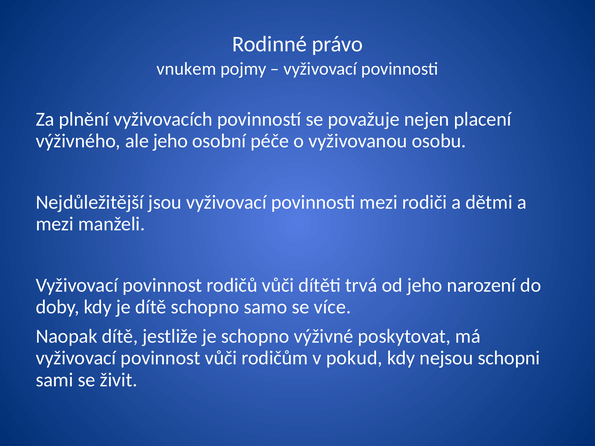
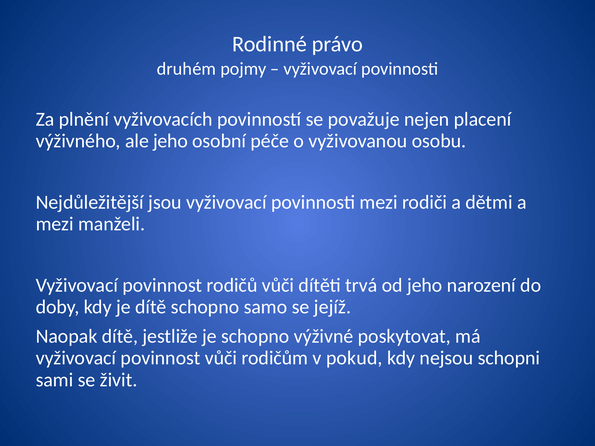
vnukem: vnukem -> druhém
více: více -> jejíž
